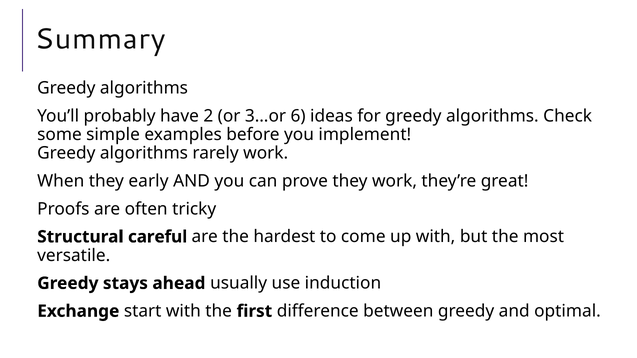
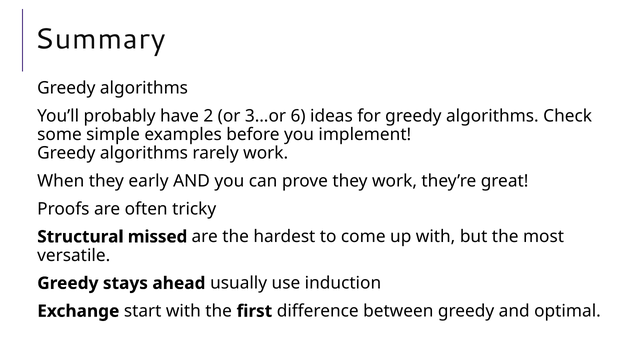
careful: careful -> missed
